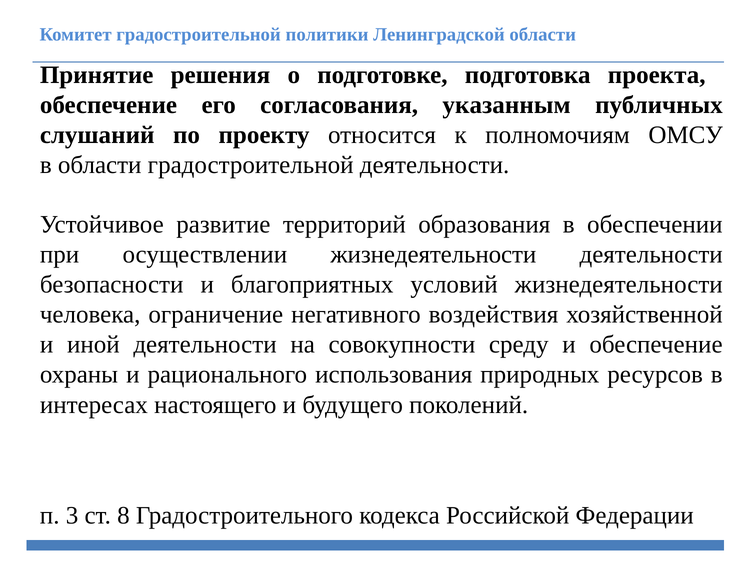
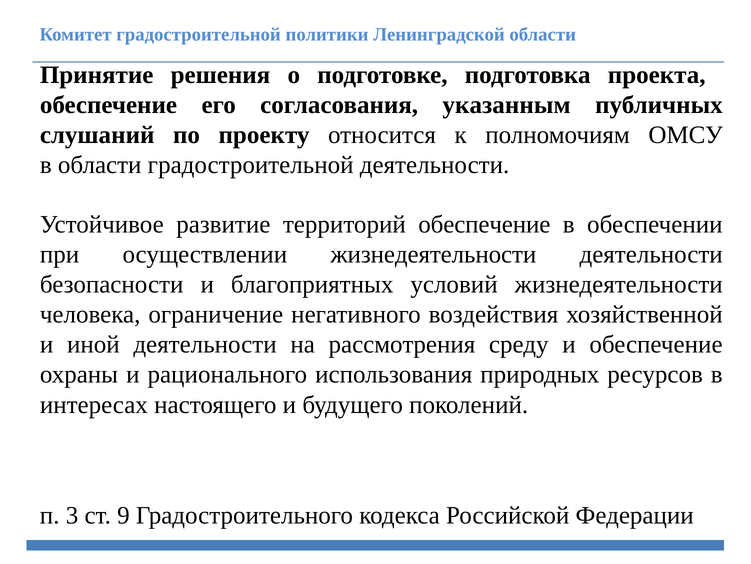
территорий образования: образования -> обеспечение
совокупности: совокупности -> рассмотрения
8: 8 -> 9
